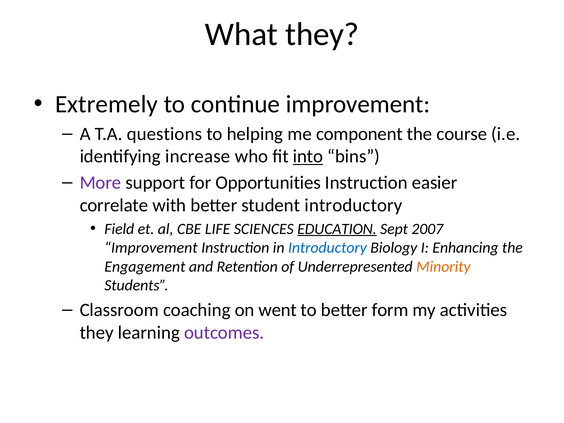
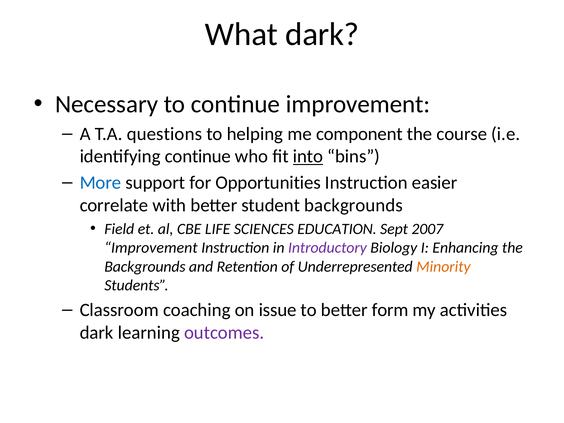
What they: they -> dark
Extremely: Extremely -> Necessary
identifying increase: increase -> continue
More colour: purple -> blue
student introductory: introductory -> backgrounds
EDUCATION underline: present -> none
Introductory at (327, 248) colour: blue -> purple
Engagement at (145, 267): Engagement -> Backgrounds
went: went -> issue
they at (97, 333): they -> dark
